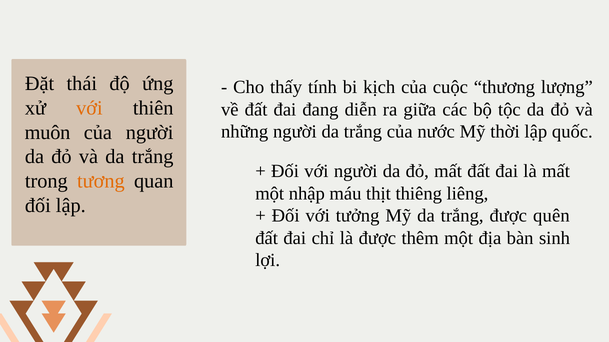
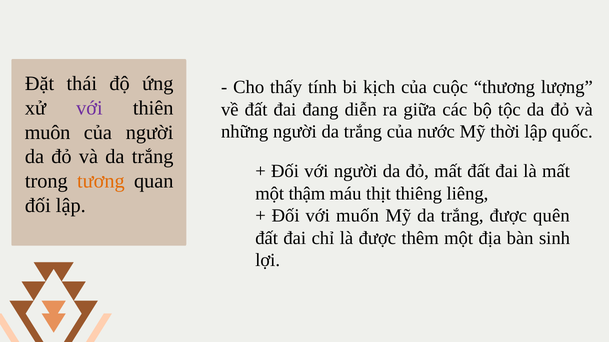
với at (89, 108) colour: orange -> purple
nhập: nhập -> thậm
tưởng: tưởng -> muốn
